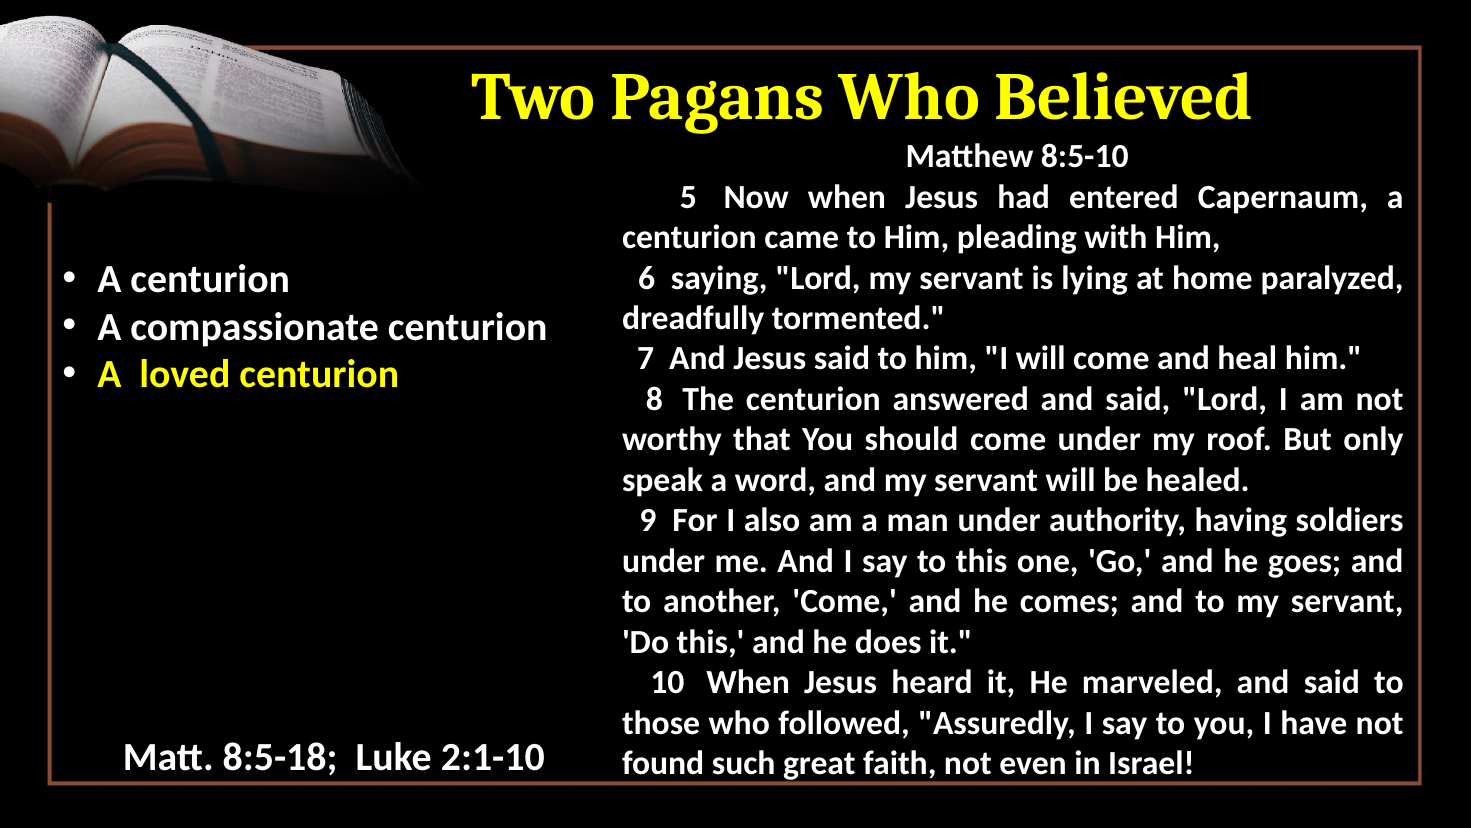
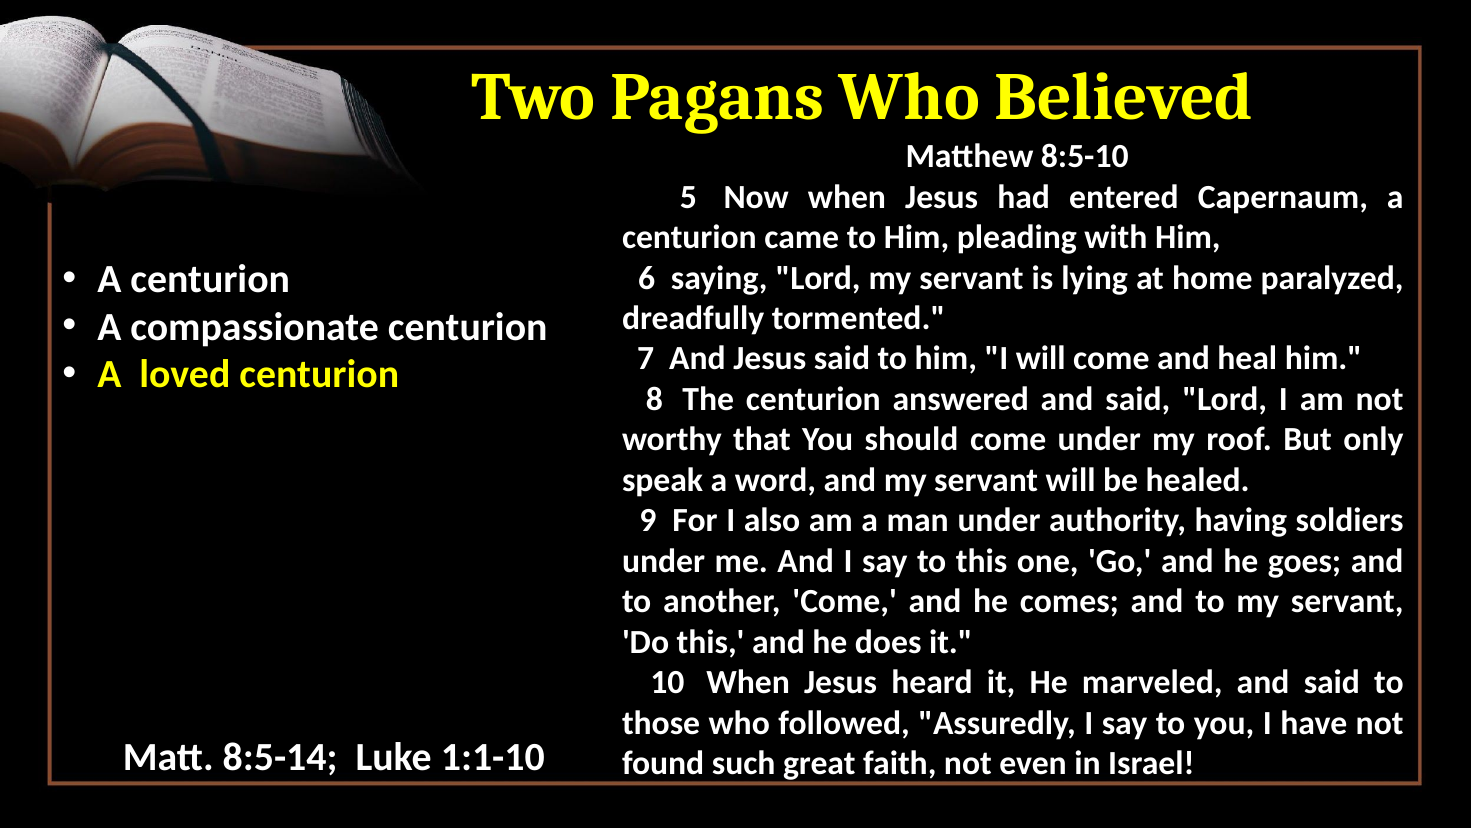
8:5-18: 8:5-18 -> 8:5-14
2:1-10: 2:1-10 -> 1:1-10
